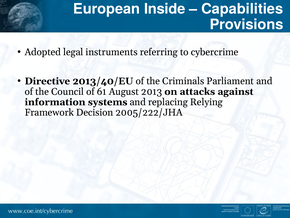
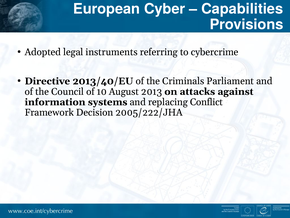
Inside: Inside -> Cyber
61: 61 -> 10
Relying: Relying -> Conflict
